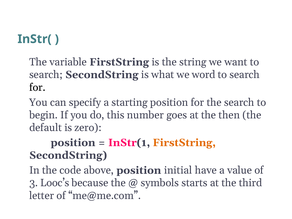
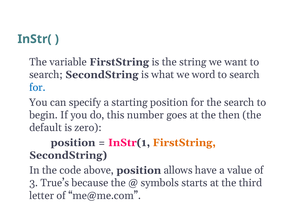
for at (37, 87) colour: black -> blue
initial: initial -> allows
Looc’s: Looc’s -> True’s
